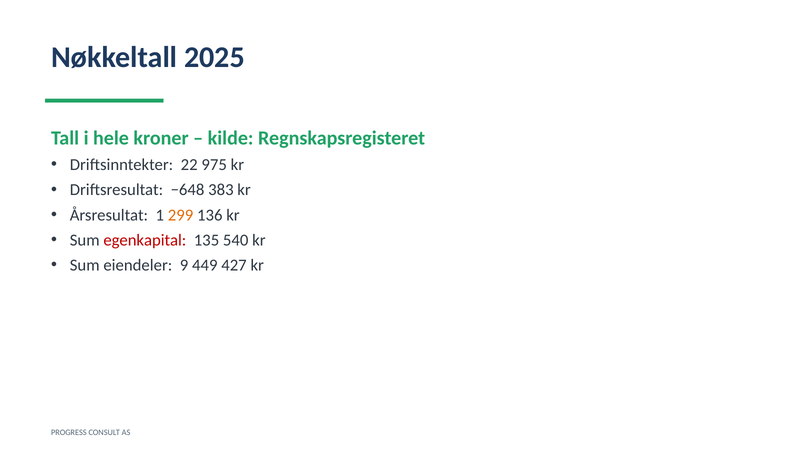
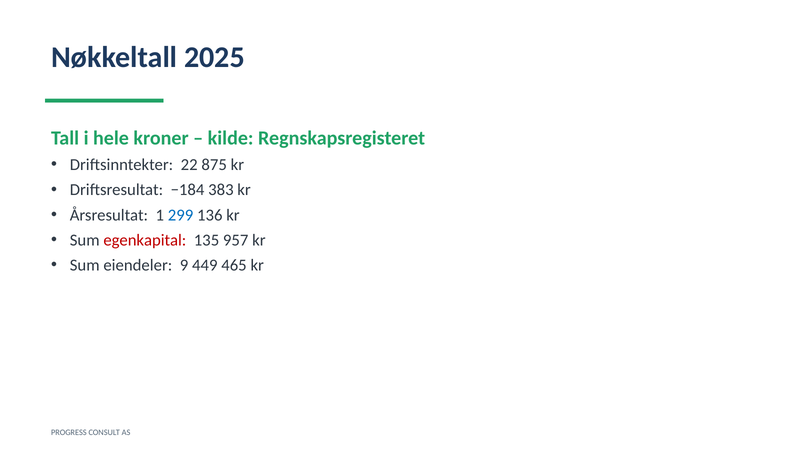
975: 975 -> 875
−648: −648 -> −184
299 colour: orange -> blue
540: 540 -> 957
427: 427 -> 465
